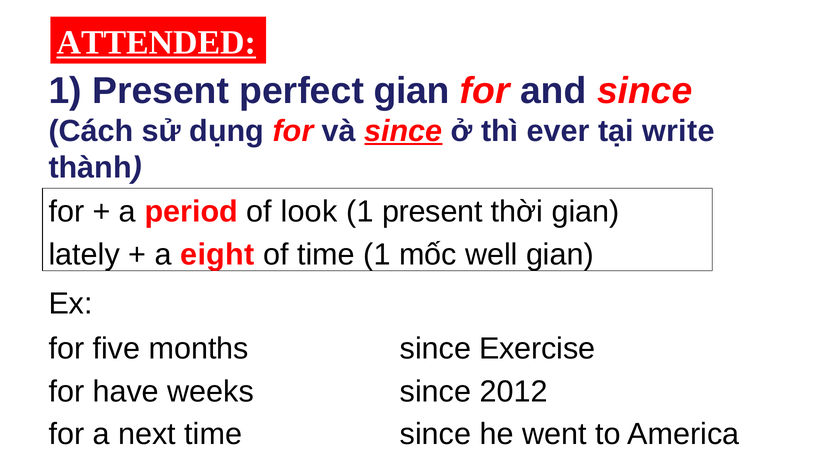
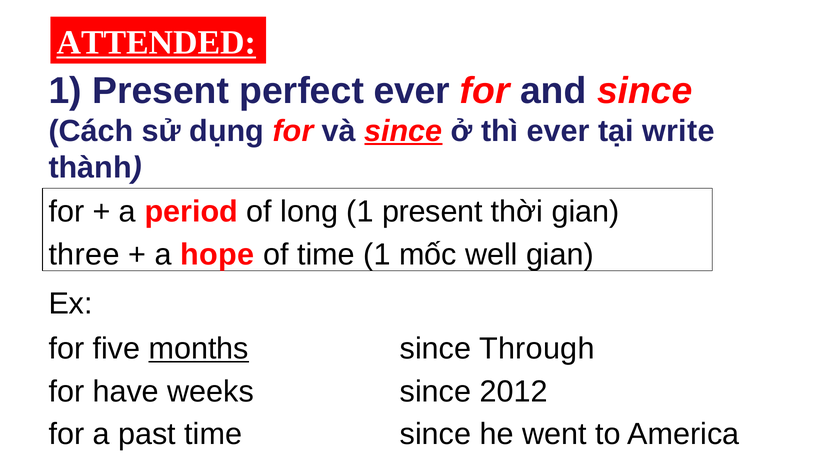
perfect gian: gian -> ever
look: look -> long
lately: lately -> three
eight: eight -> hope
months underline: none -> present
Exercise: Exercise -> Through
next: next -> past
